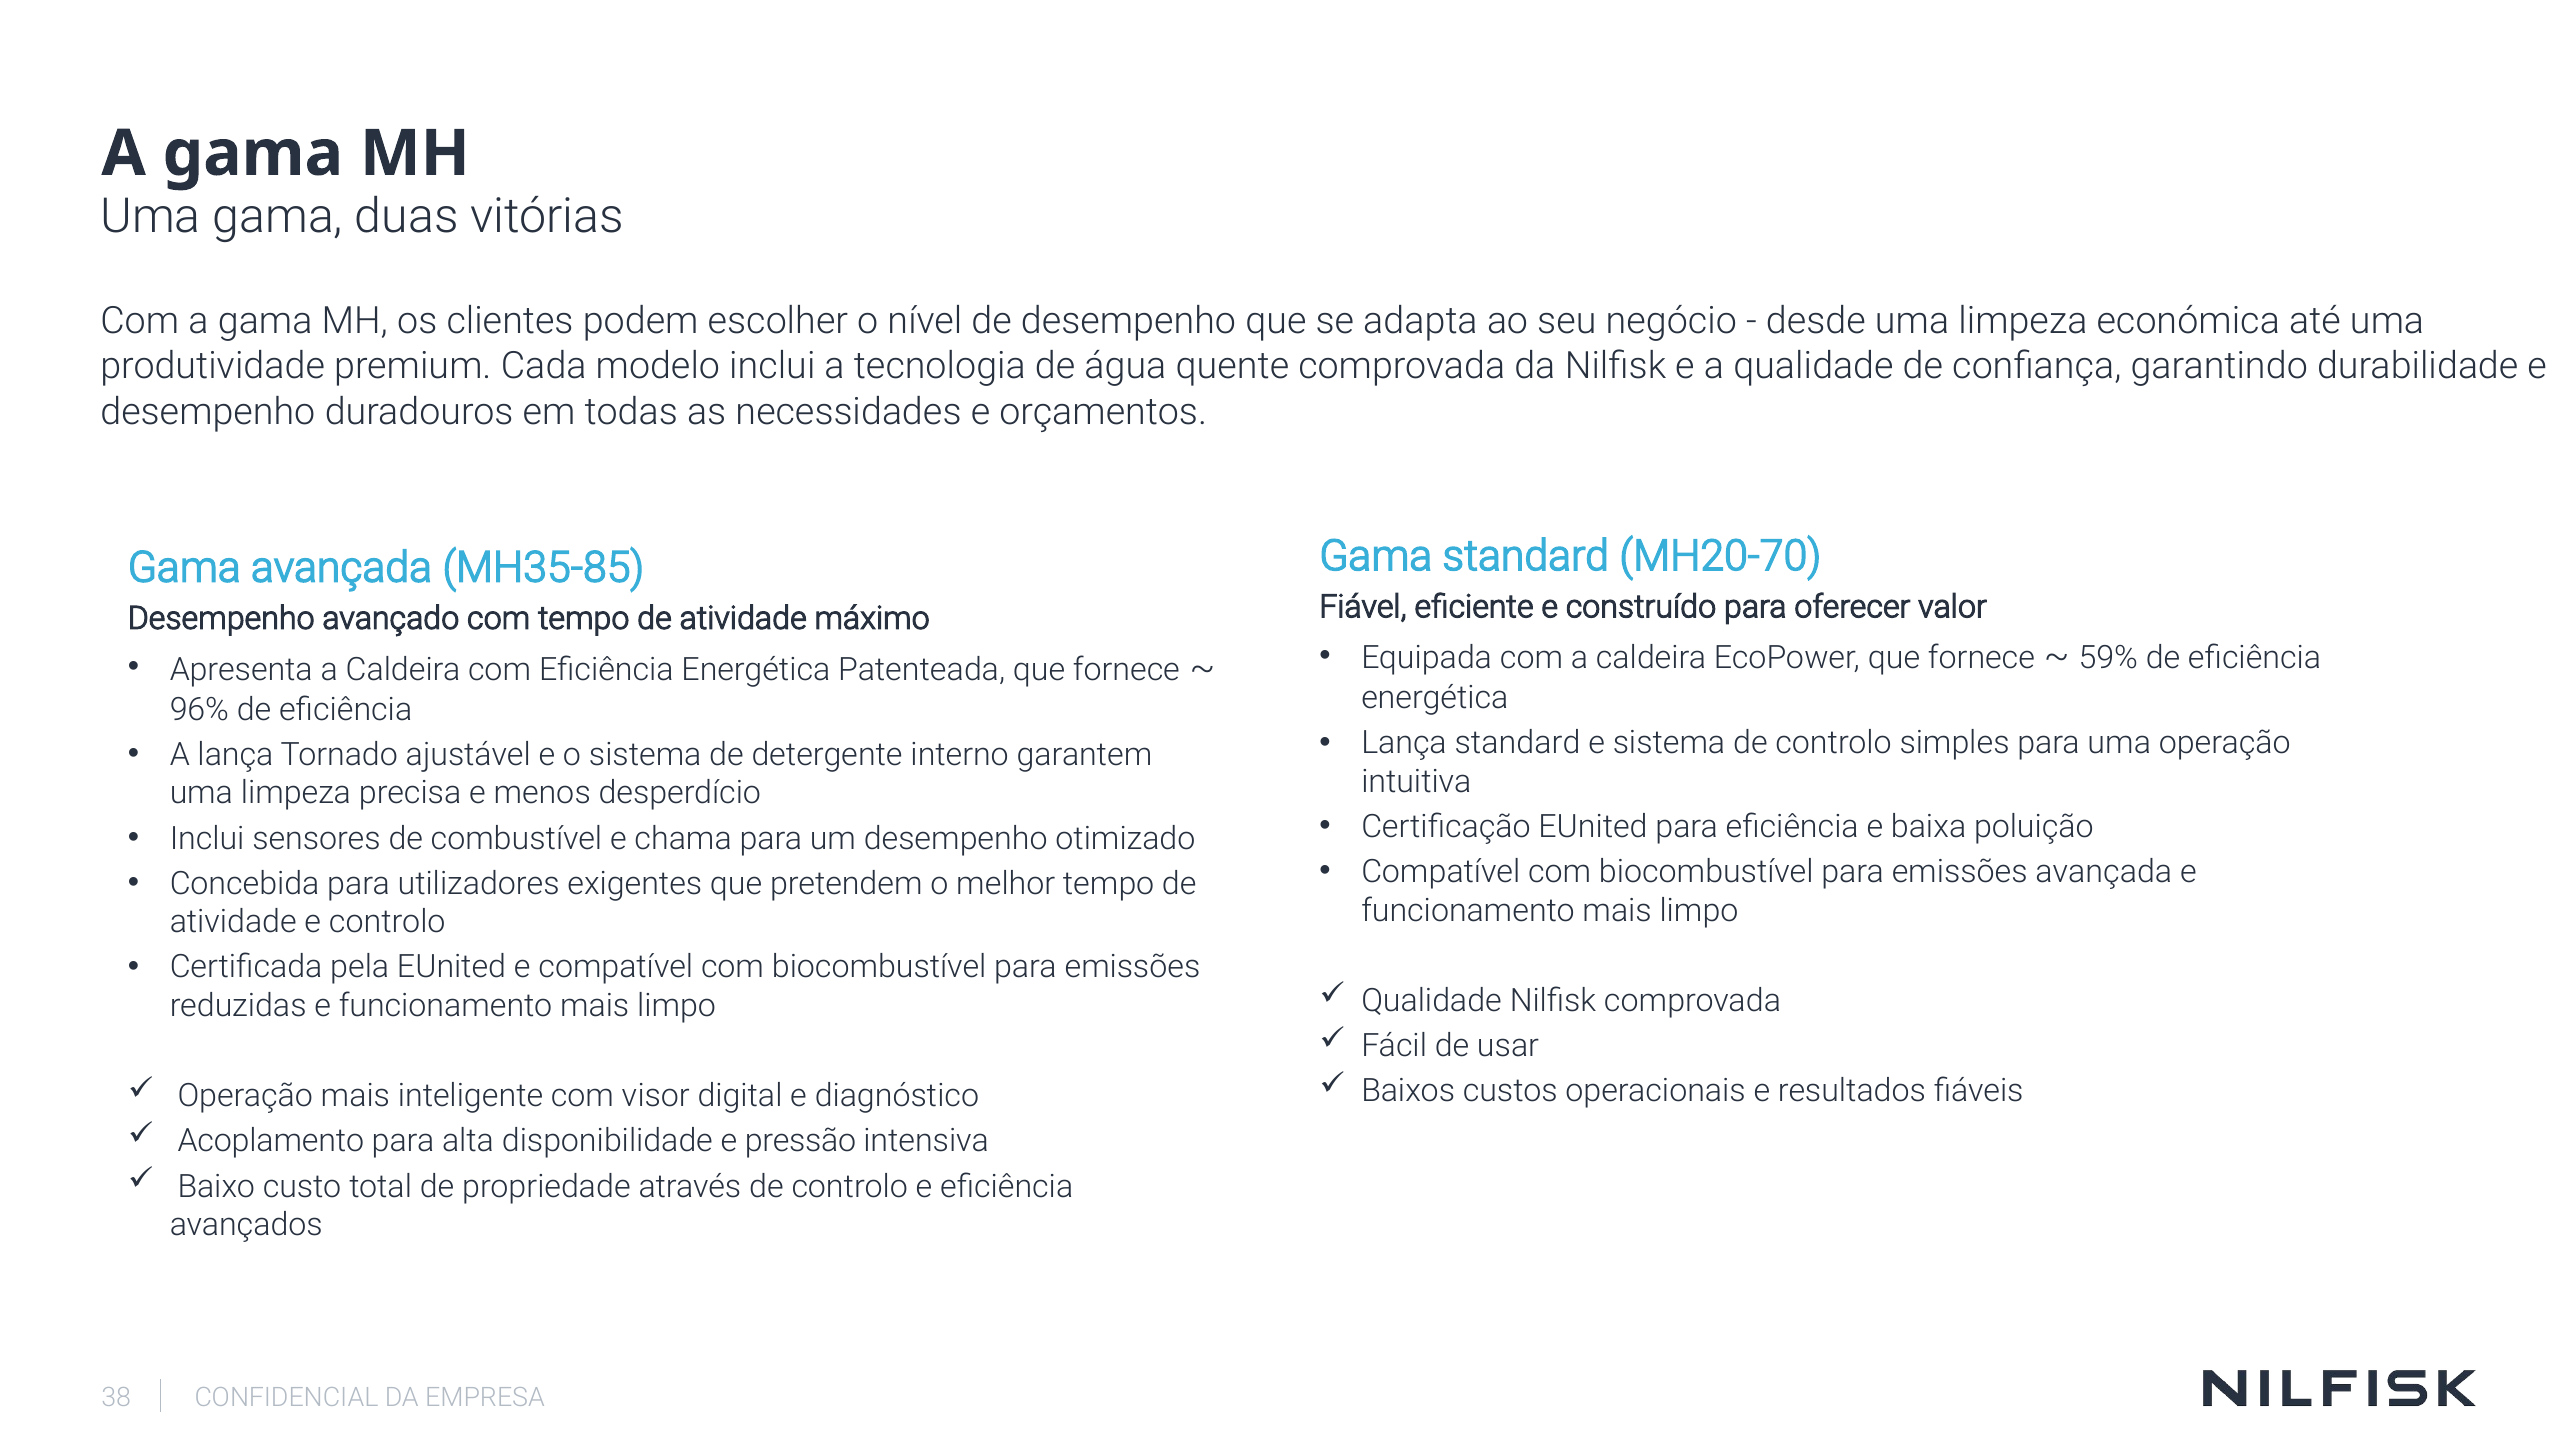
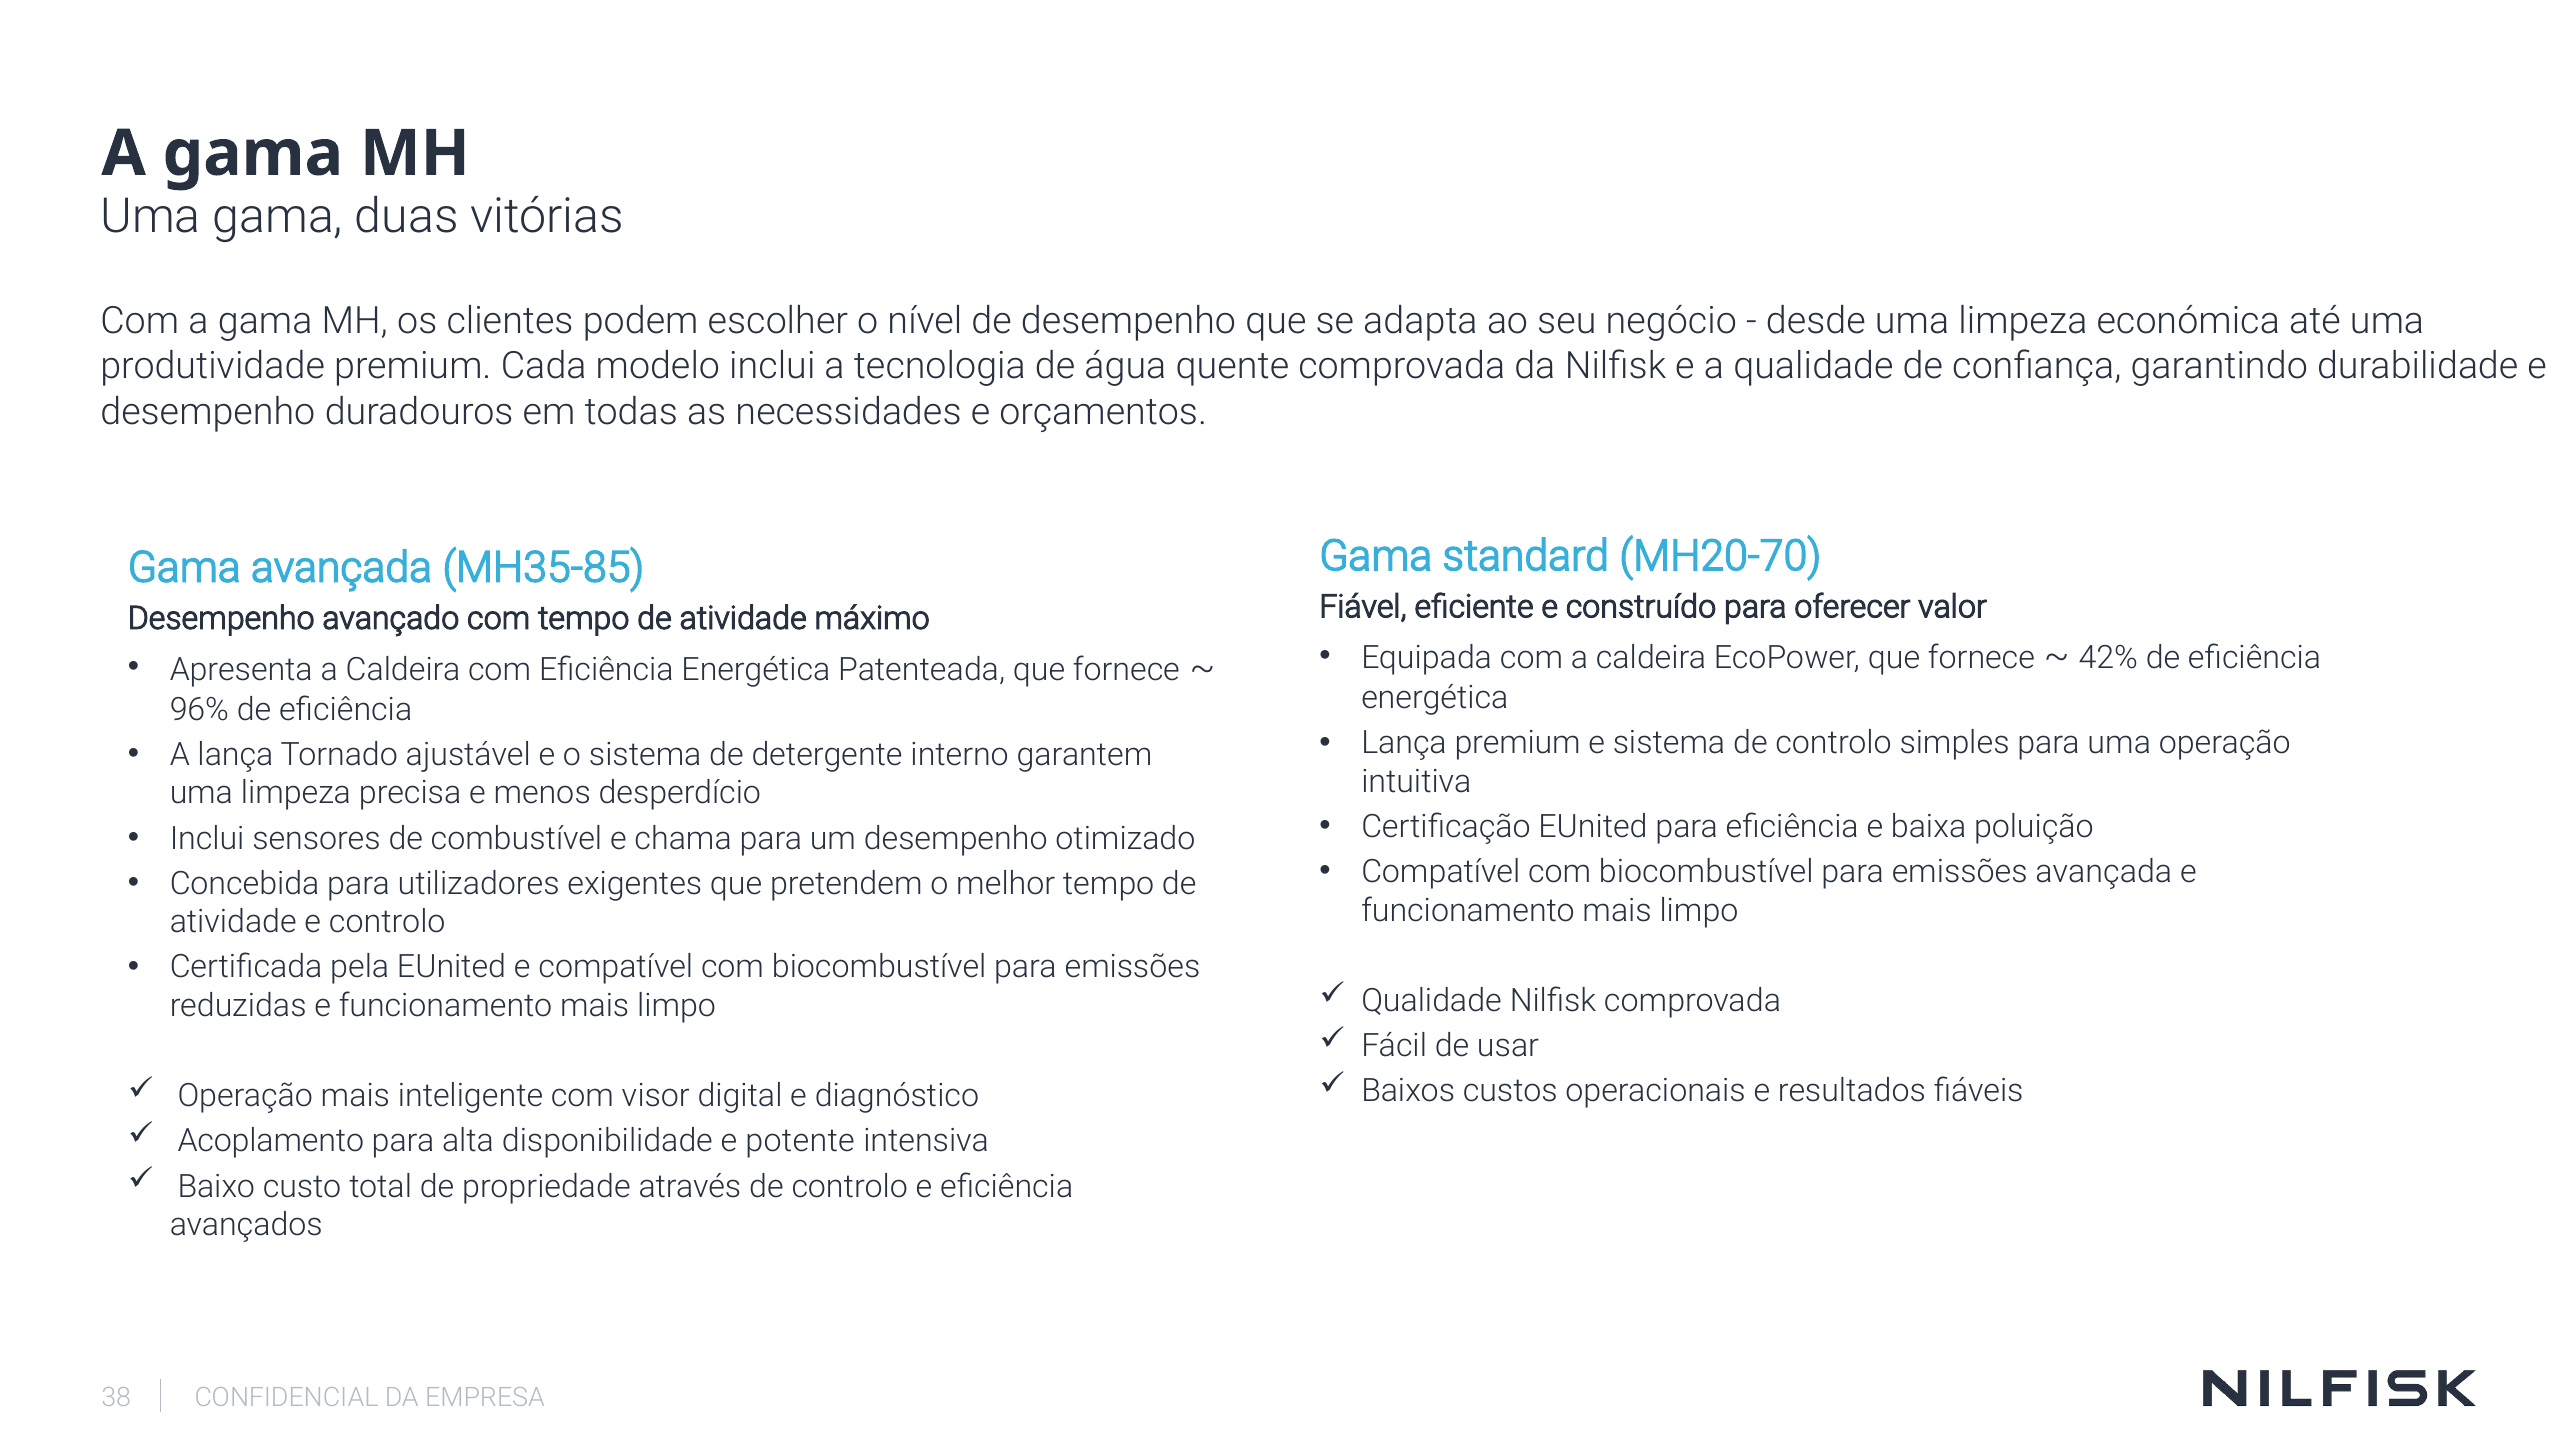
59%: 59% -> 42%
Lança standard: standard -> premium
pressão: pressão -> potente
